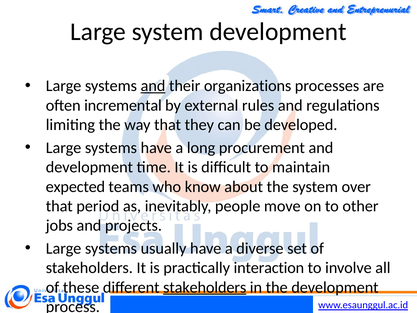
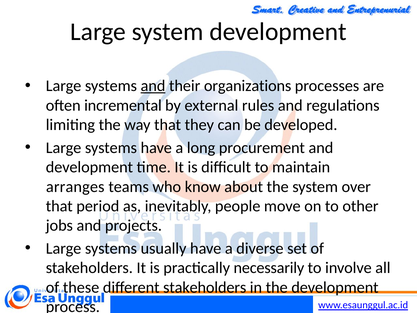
expected: expected -> arranges
interaction: interaction -> necessarily
stakeholders at (205, 287) underline: present -> none
